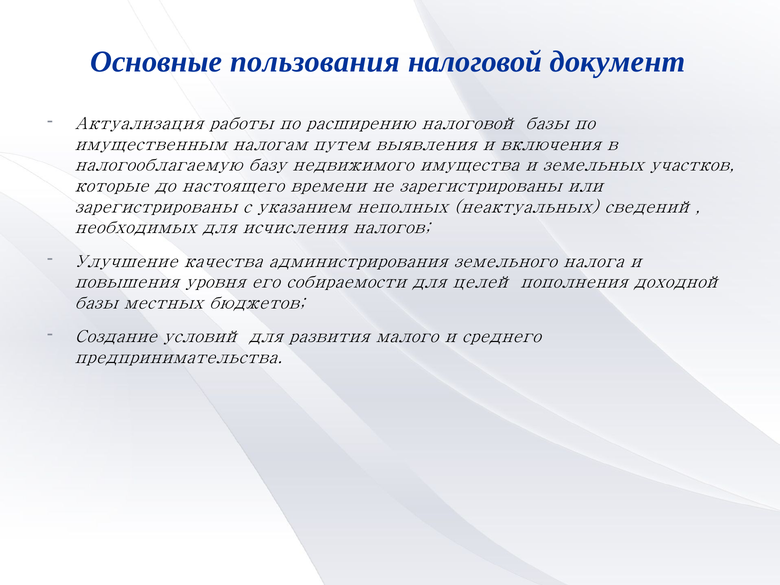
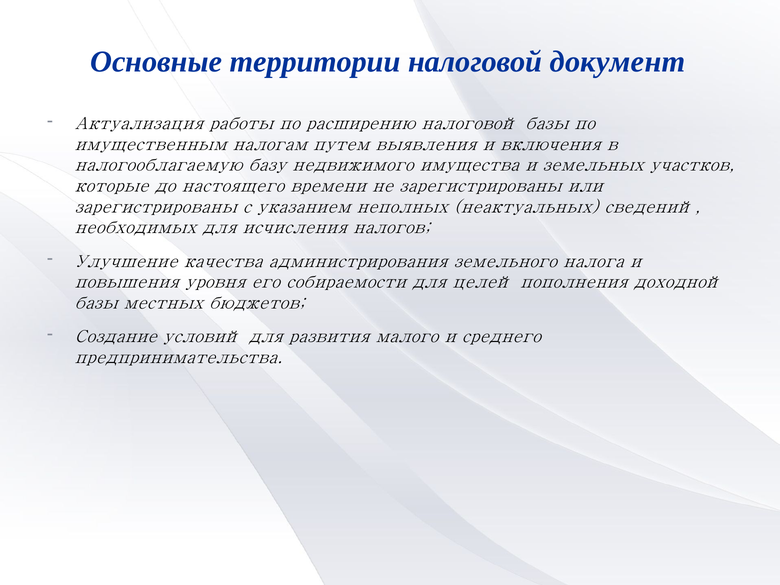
пользования: пользования -> территории
